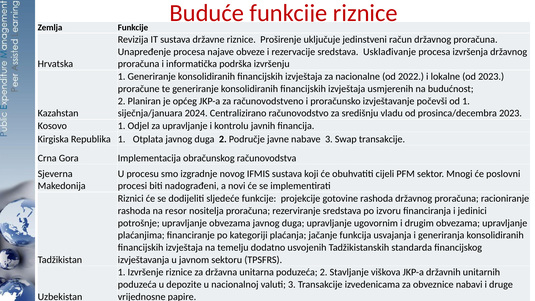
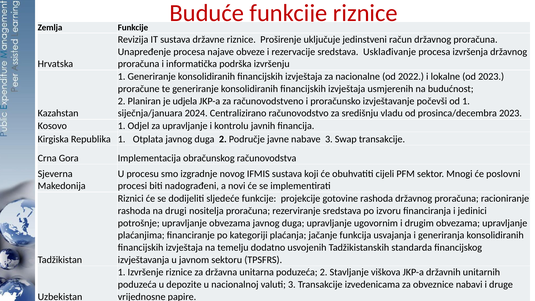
općeg: općeg -> udjela
resor: resor -> drugi
